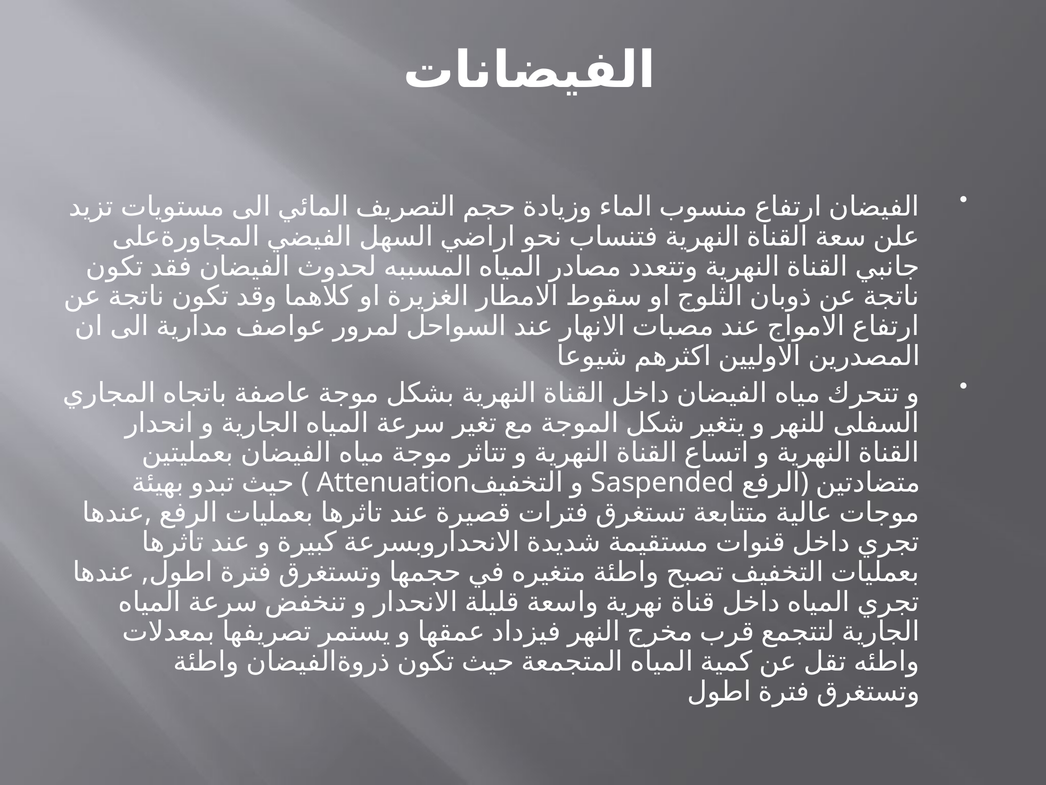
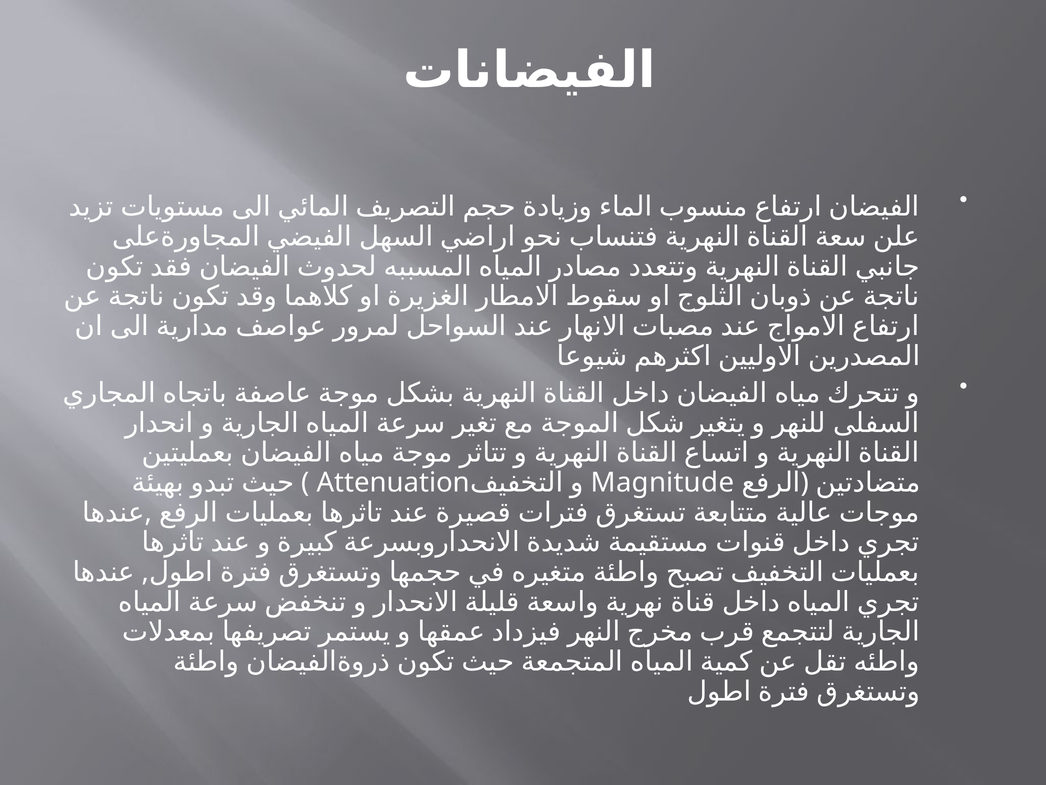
Saspended: Saspended -> Magnitude
